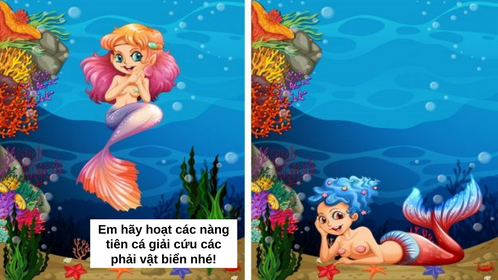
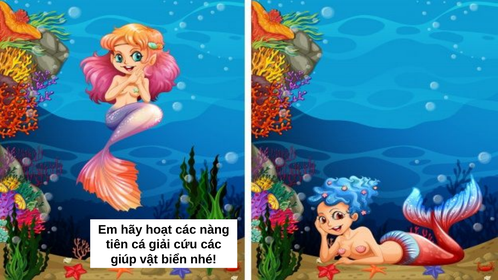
phải: phải -> giúp
